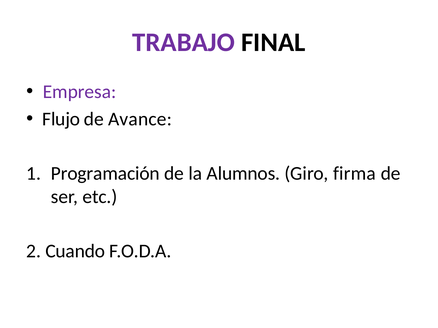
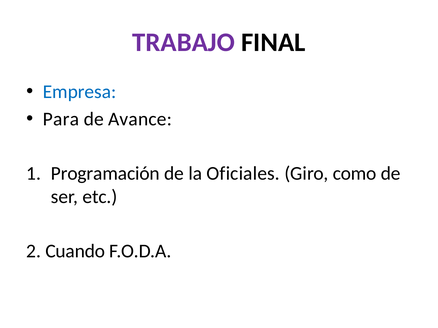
Empresa colour: purple -> blue
Flujo: Flujo -> Para
Alumnos: Alumnos -> Oficiales
firma: firma -> como
